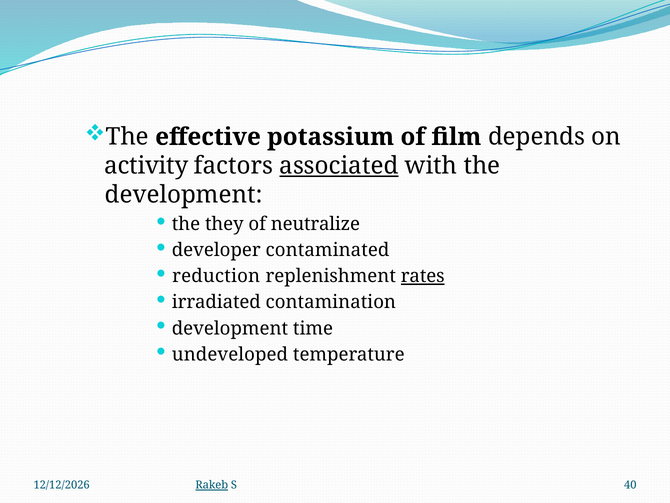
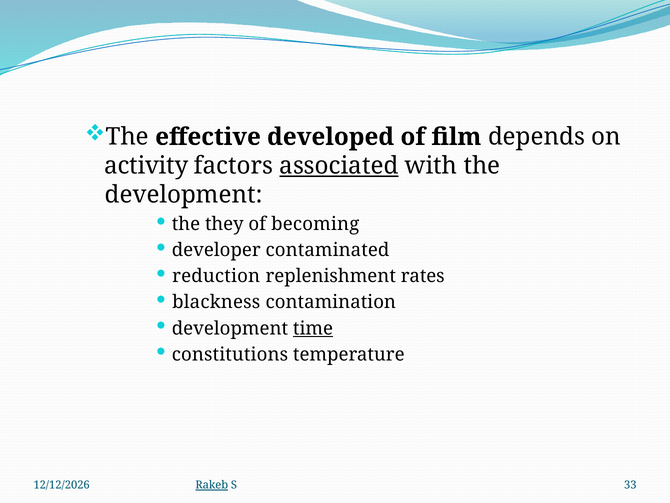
potassium: potassium -> developed
neutralize: neutralize -> becoming
rates underline: present -> none
irradiated: irradiated -> blackness
time underline: none -> present
undeveloped: undeveloped -> constitutions
40: 40 -> 33
